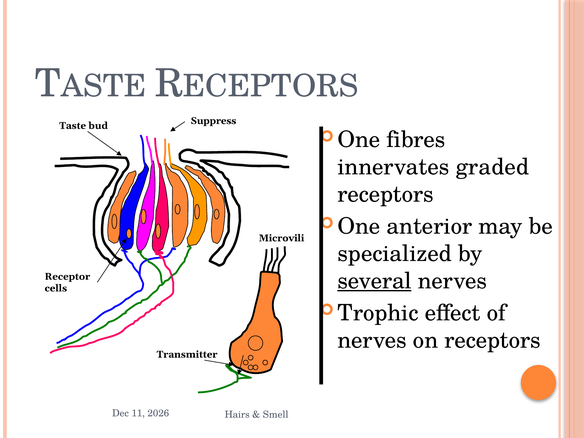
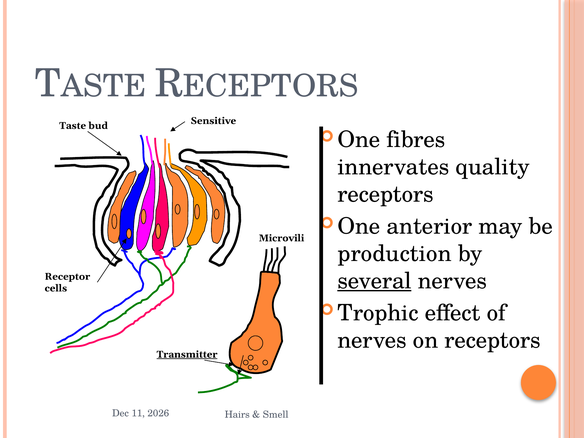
Suppress: Suppress -> Sensitive
graded: graded -> quality
specialized: specialized -> production
Transmitter underline: none -> present
